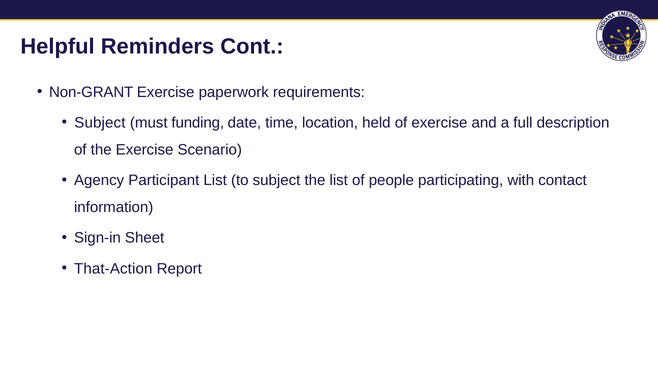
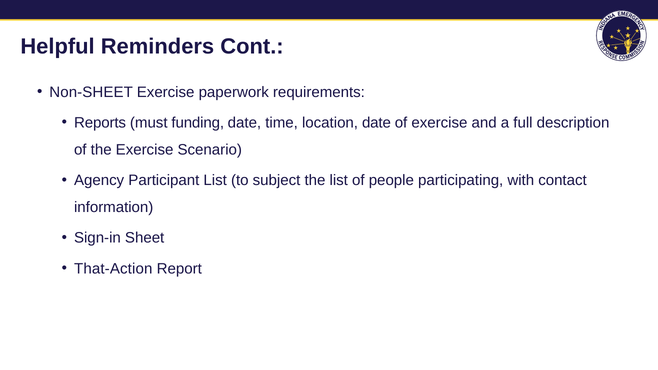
Non-GRANT: Non-GRANT -> Non-SHEET
Subject at (100, 123): Subject -> Reports
location held: held -> date
